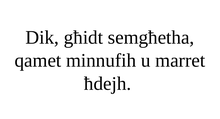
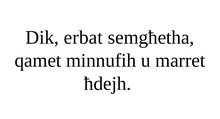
għidt: għidt -> erbat
